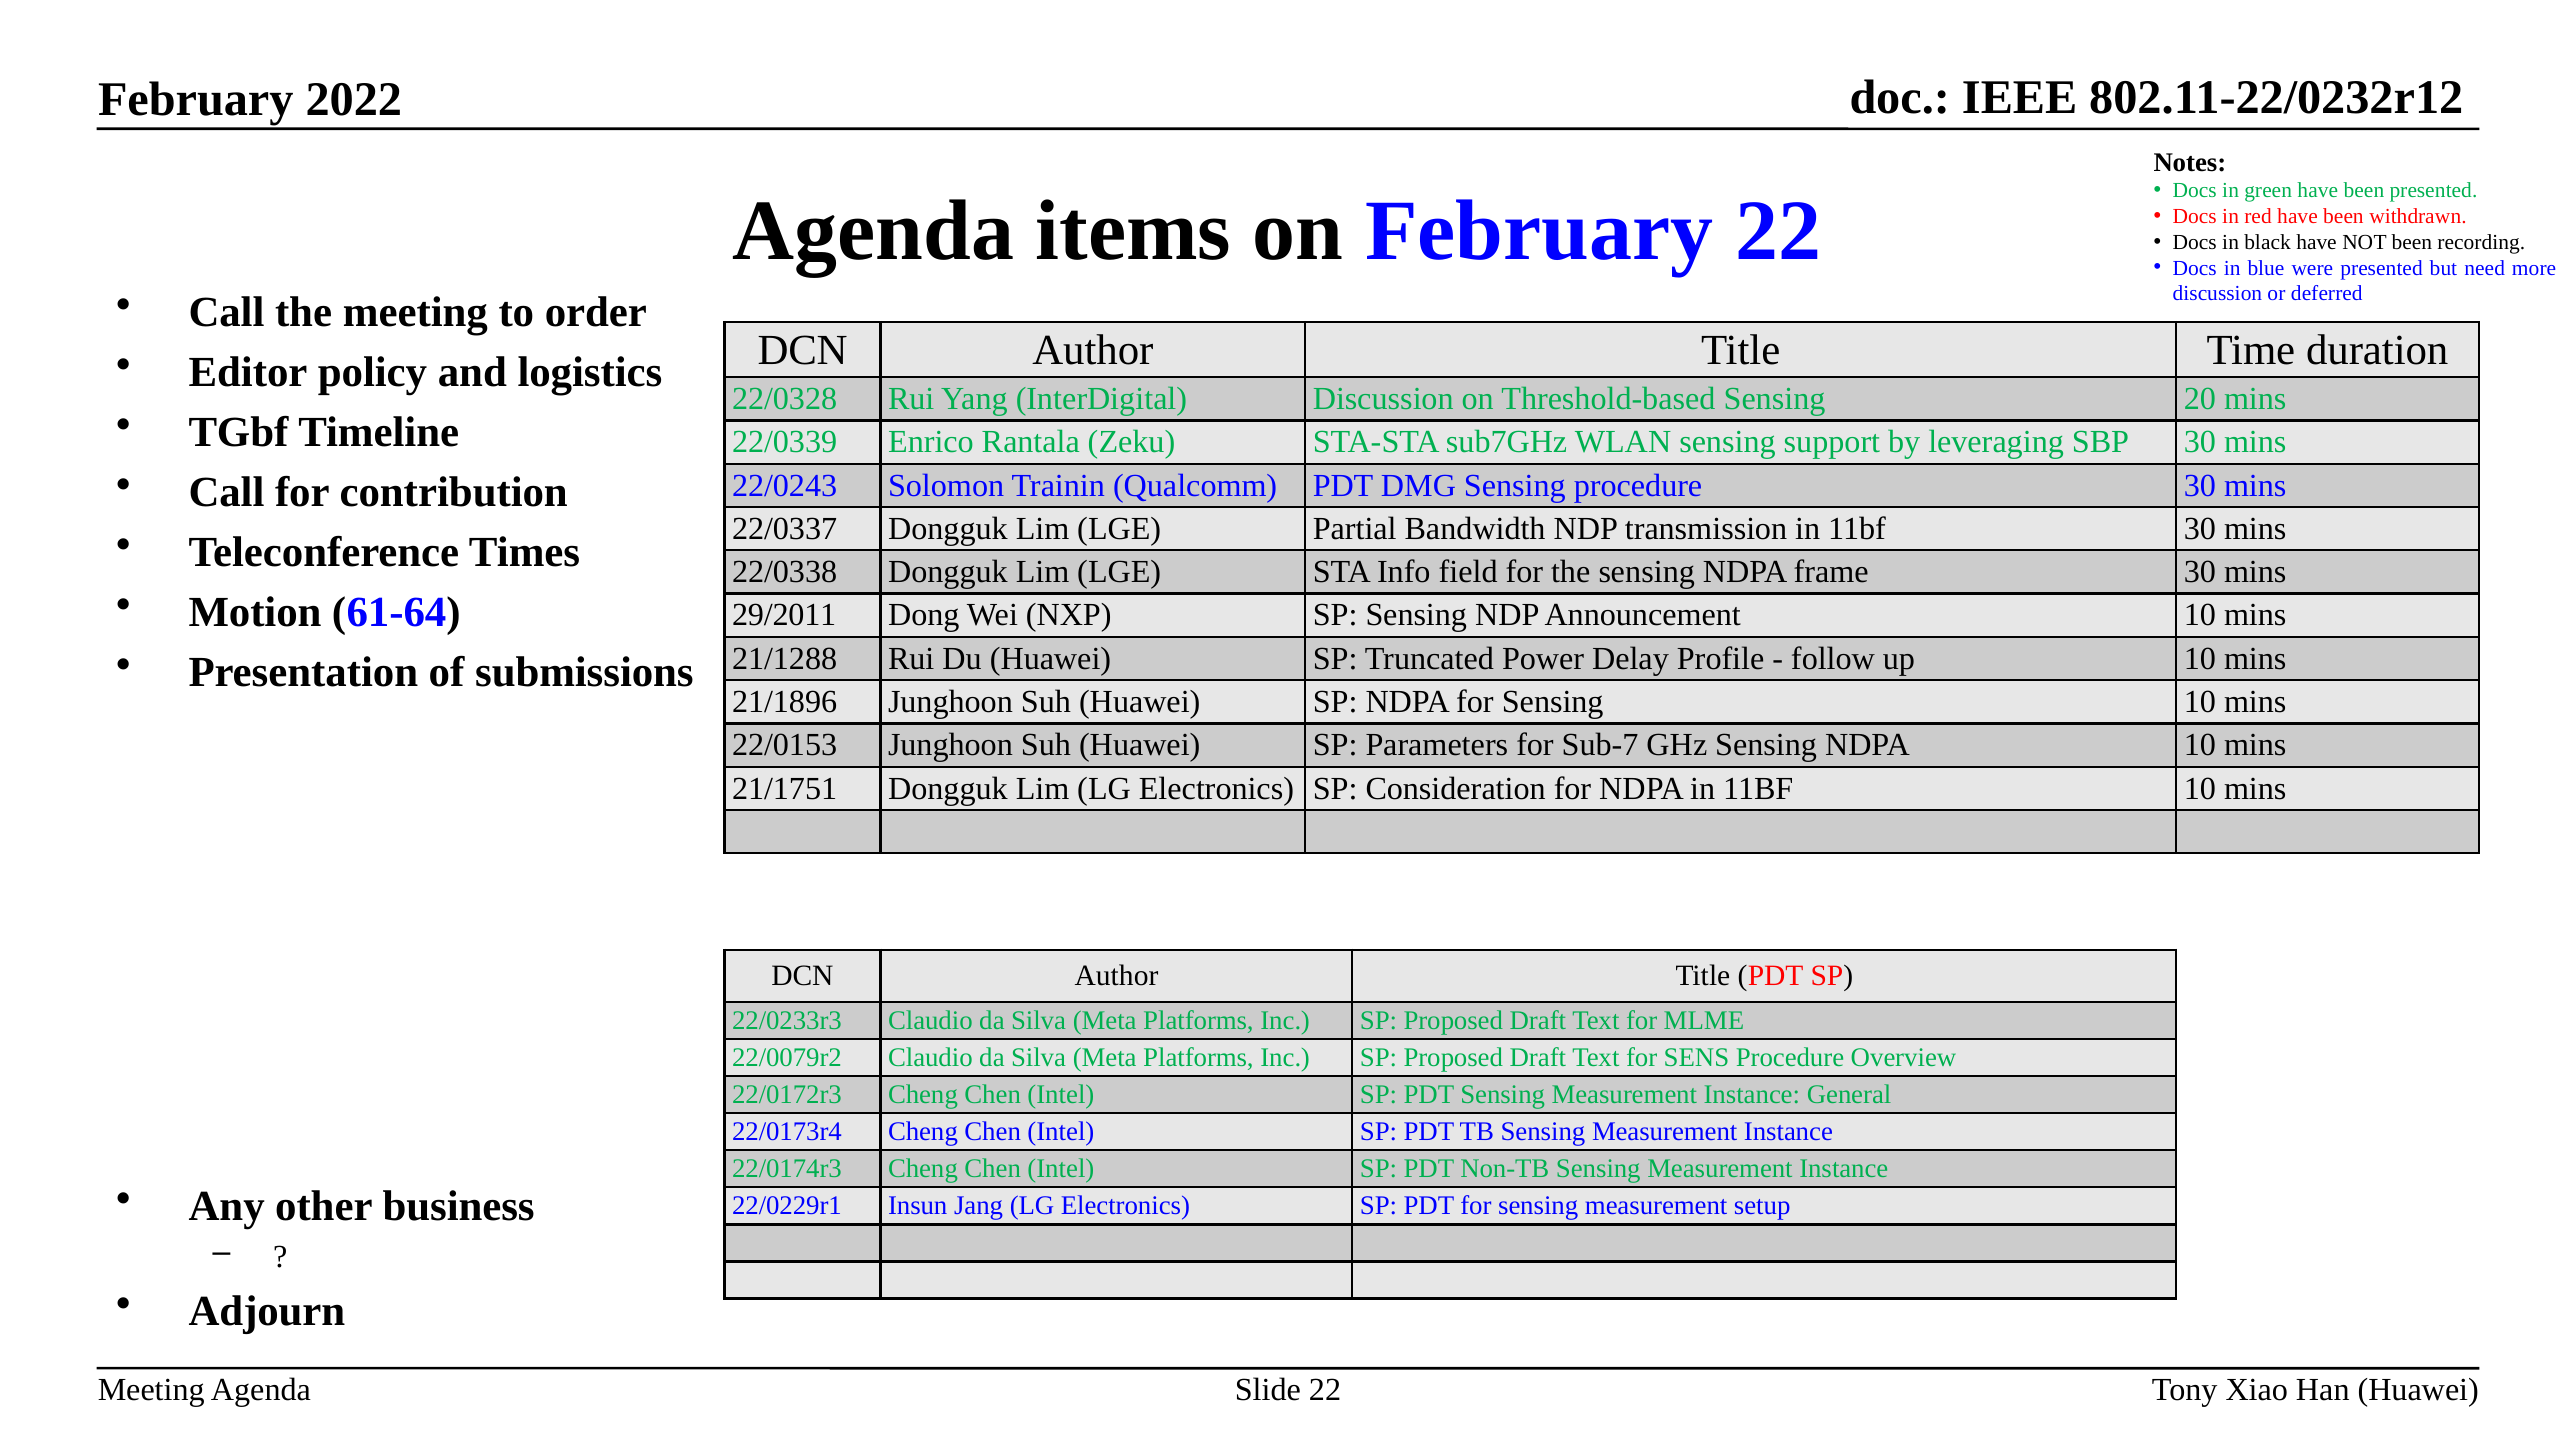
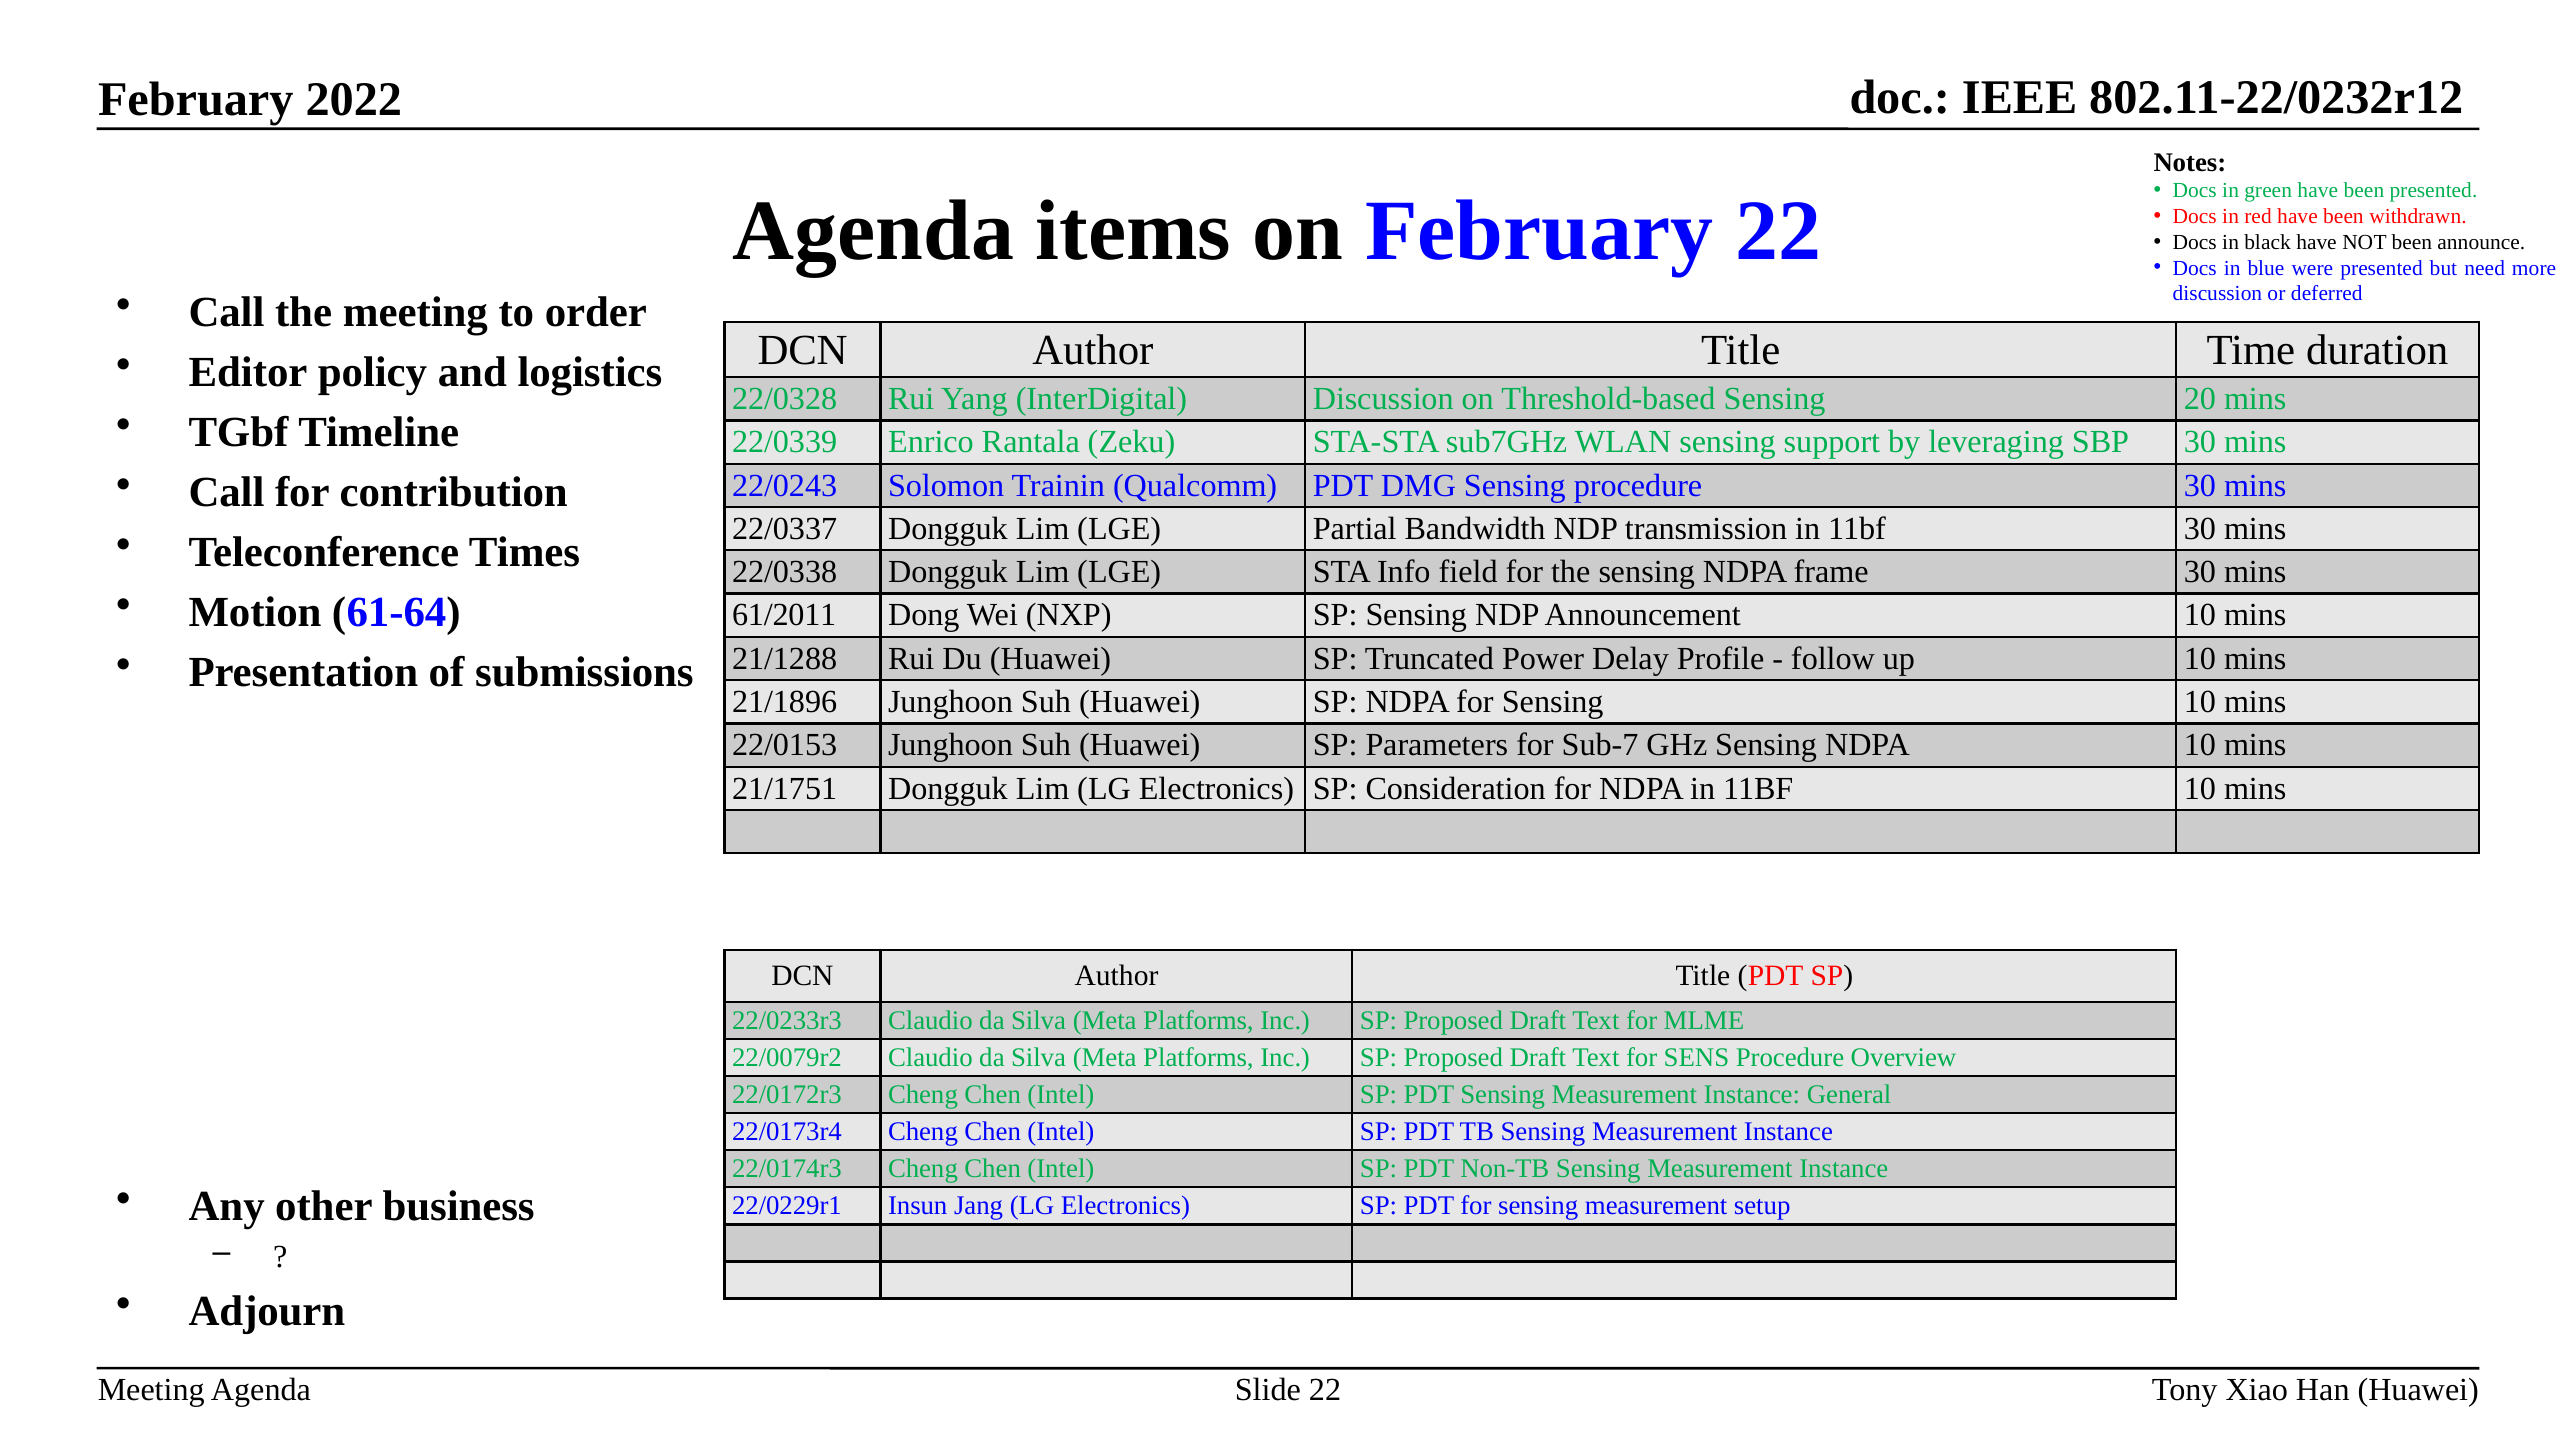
recording: recording -> announce
29/2011: 29/2011 -> 61/2011
